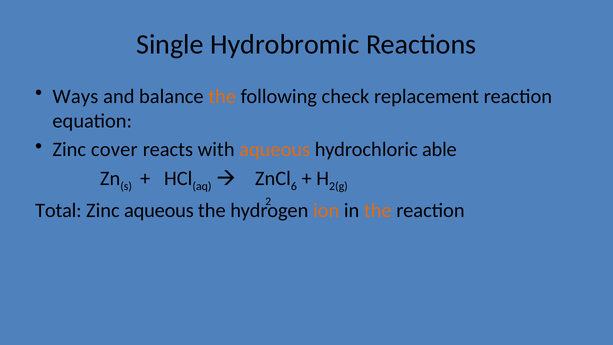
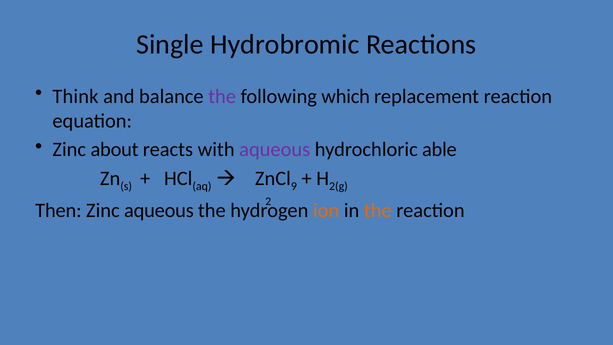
Ways: Ways -> Think
the at (222, 96) colour: orange -> purple
check: check -> which
cover: cover -> about
aqueous at (275, 150) colour: orange -> purple
6: 6 -> 9
Total: Total -> Then
